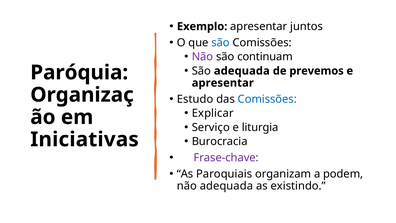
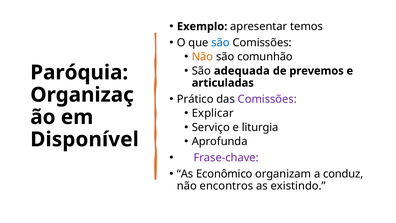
juntos: juntos -> temos
Não at (202, 57) colour: purple -> orange
continuam: continuam -> comunhão
apresentar at (223, 83): apresentar -> articuladas
Estudo: Estudo -> Prático
Comissões at (267, 99) colour: blue -> purple
Burocracia: Burocracia -> Aprofunda
Iniciativas: Iniciativas -> Disponível
Paroquiais: Paroquiais -> Econômico
podem: podem -> conduz
não adequada: adequada -> encontros
